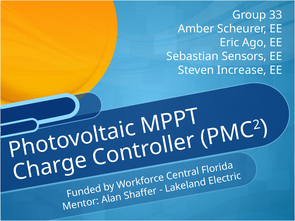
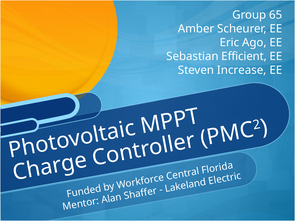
33: 33 -> 65
Sensors: Sensors -> Efficient
